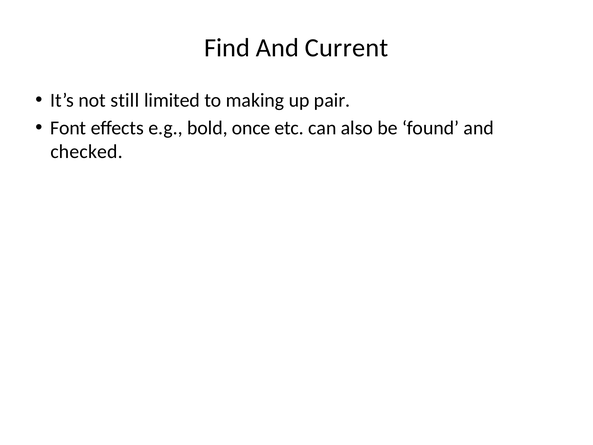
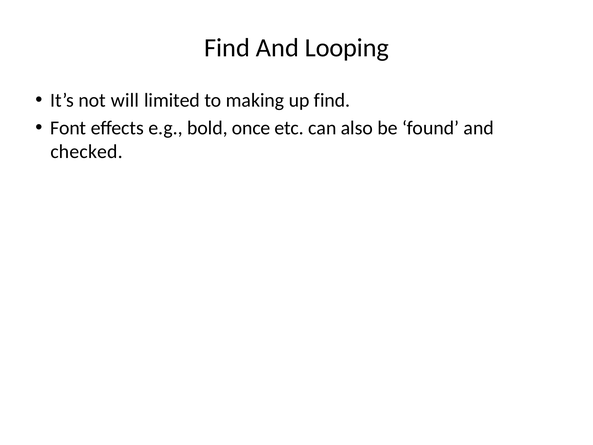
Current: Current -> Looping
still: still -> will
up pair: pair -> find
